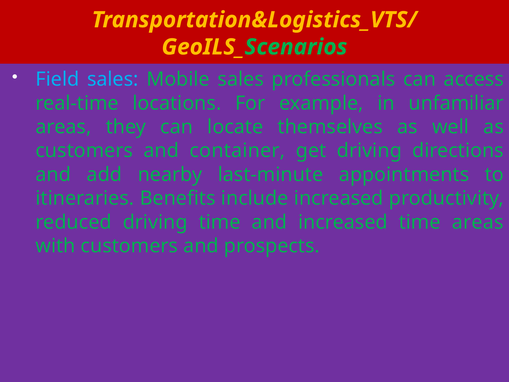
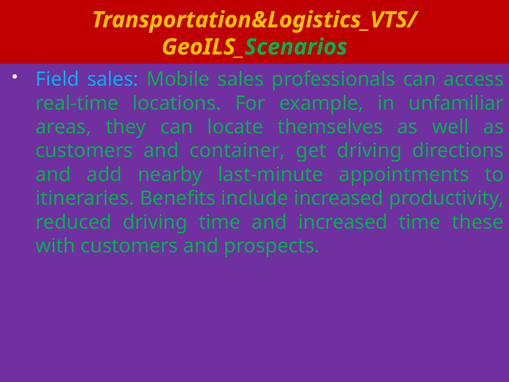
time areas: areas -> these
